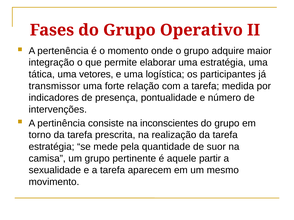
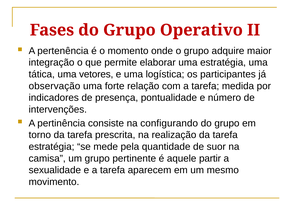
transmissor: transmissor -> observação
inconscientes: inconscientes -> configurando
